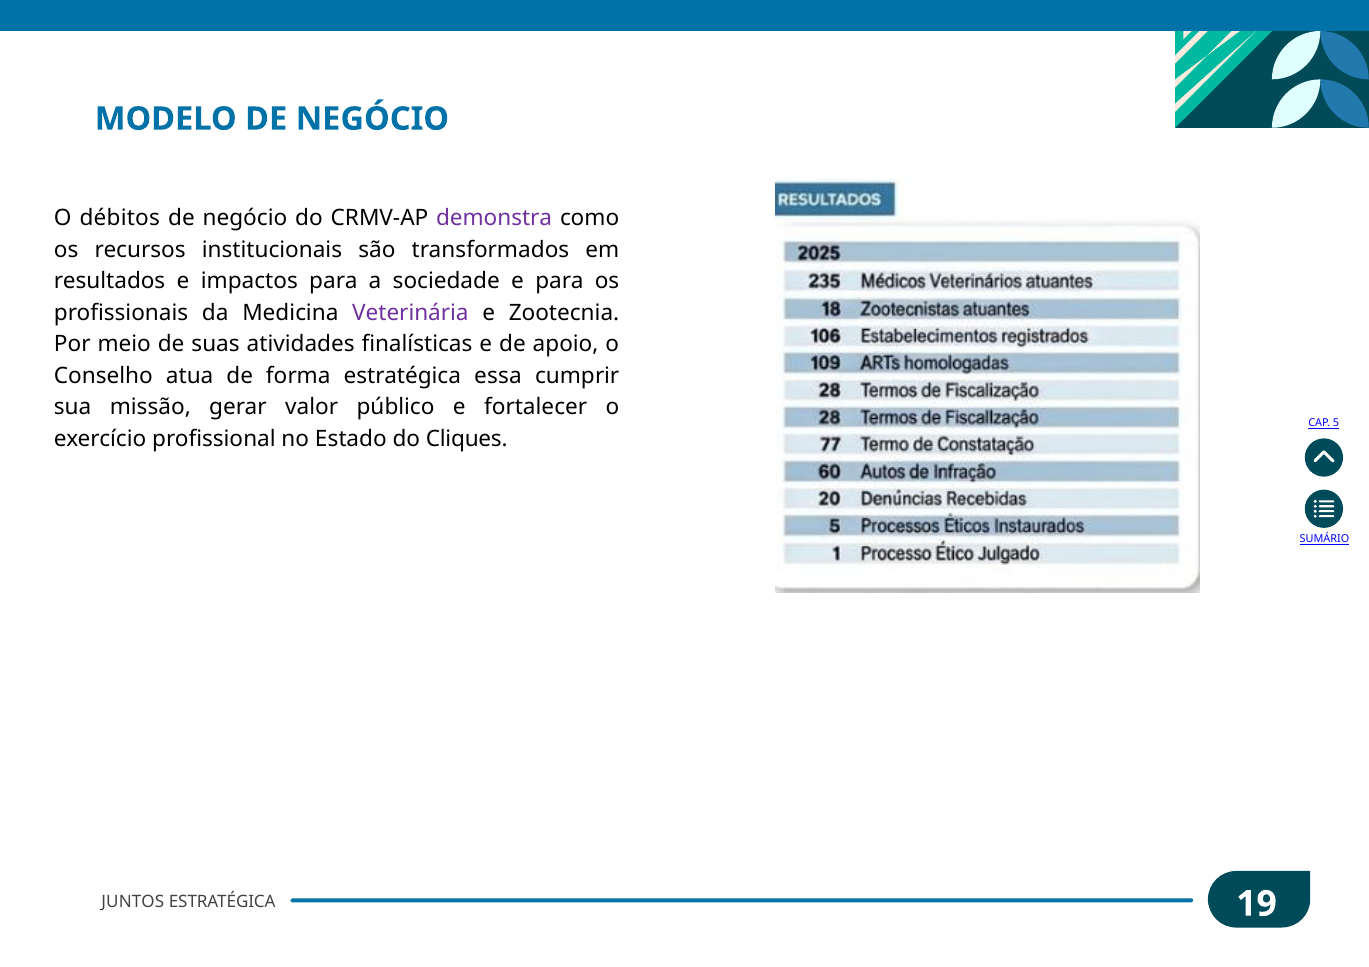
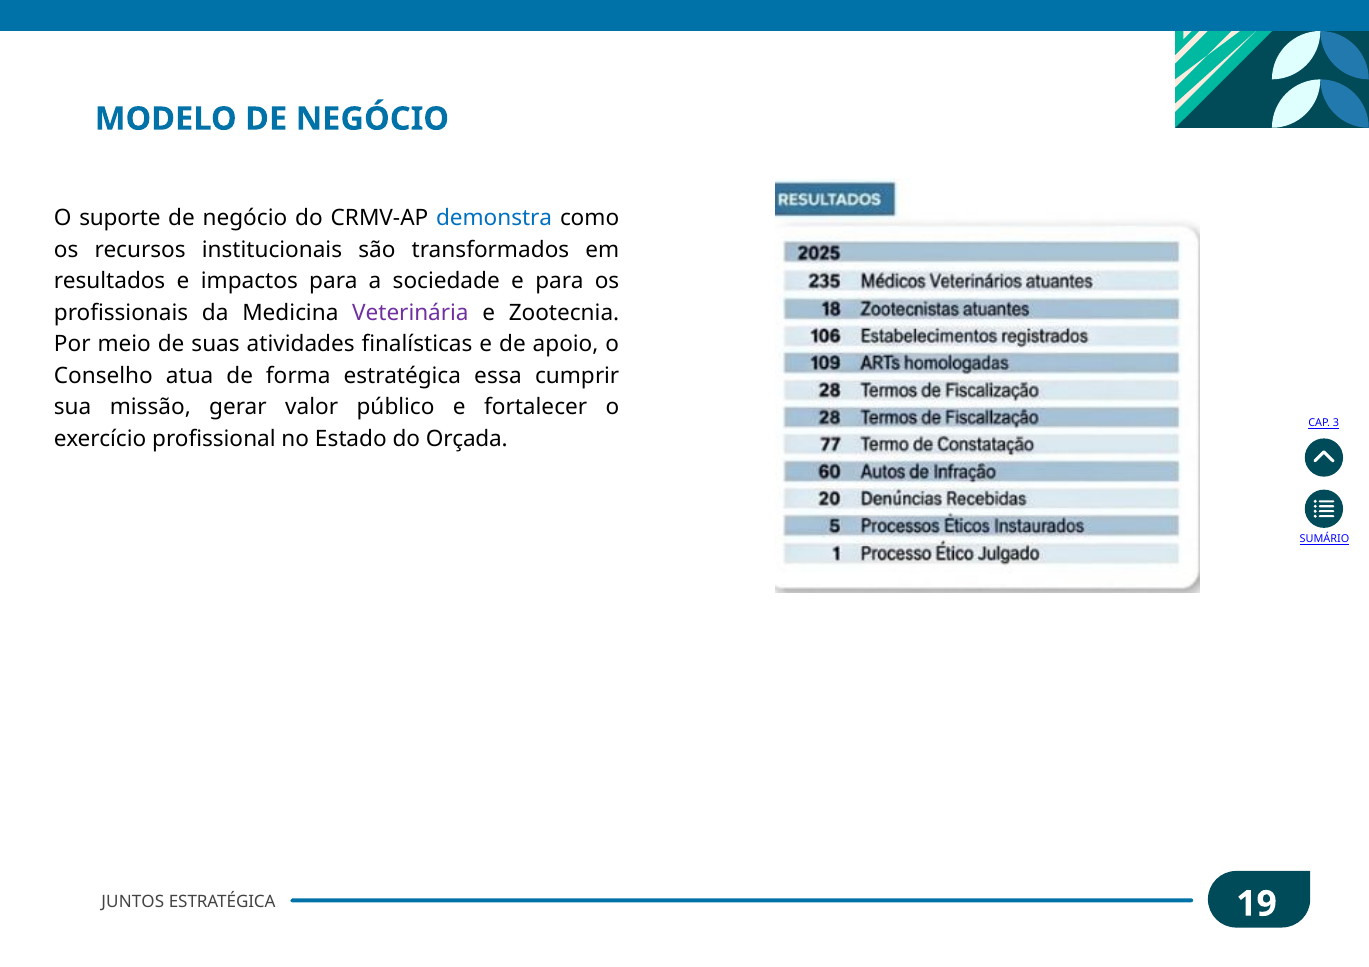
débitos: débitos -> suporte
demonstra colour: purple -> blue
5: 5 -> 3
Cliques: Cliques -> Orçada
